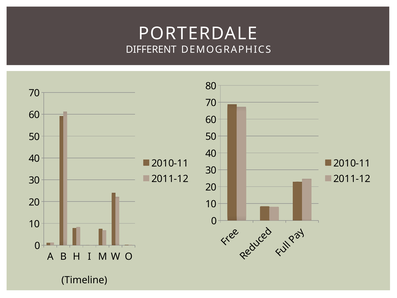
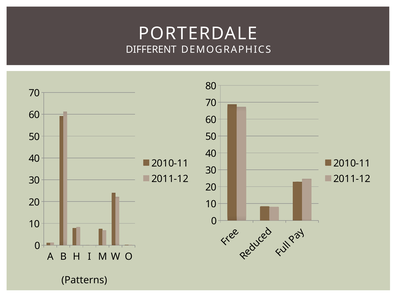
Timeline: Timeline -> Patterns
